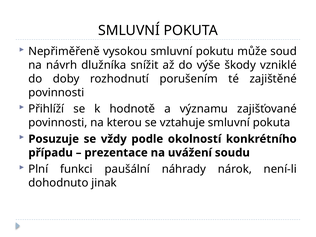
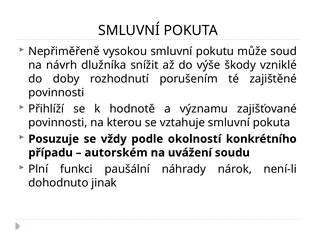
prezentace: prezentace -> autorském
